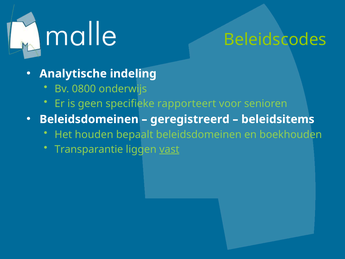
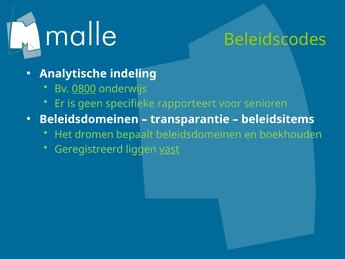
0800 underline: none -> present
geregistreerd: geregistreerd -> transparantie
houden: houden -> dromen
Transparantie: Transparantie -> Geregistreerd
